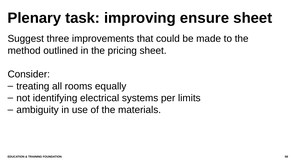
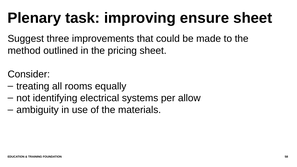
limits: limits -> allow
